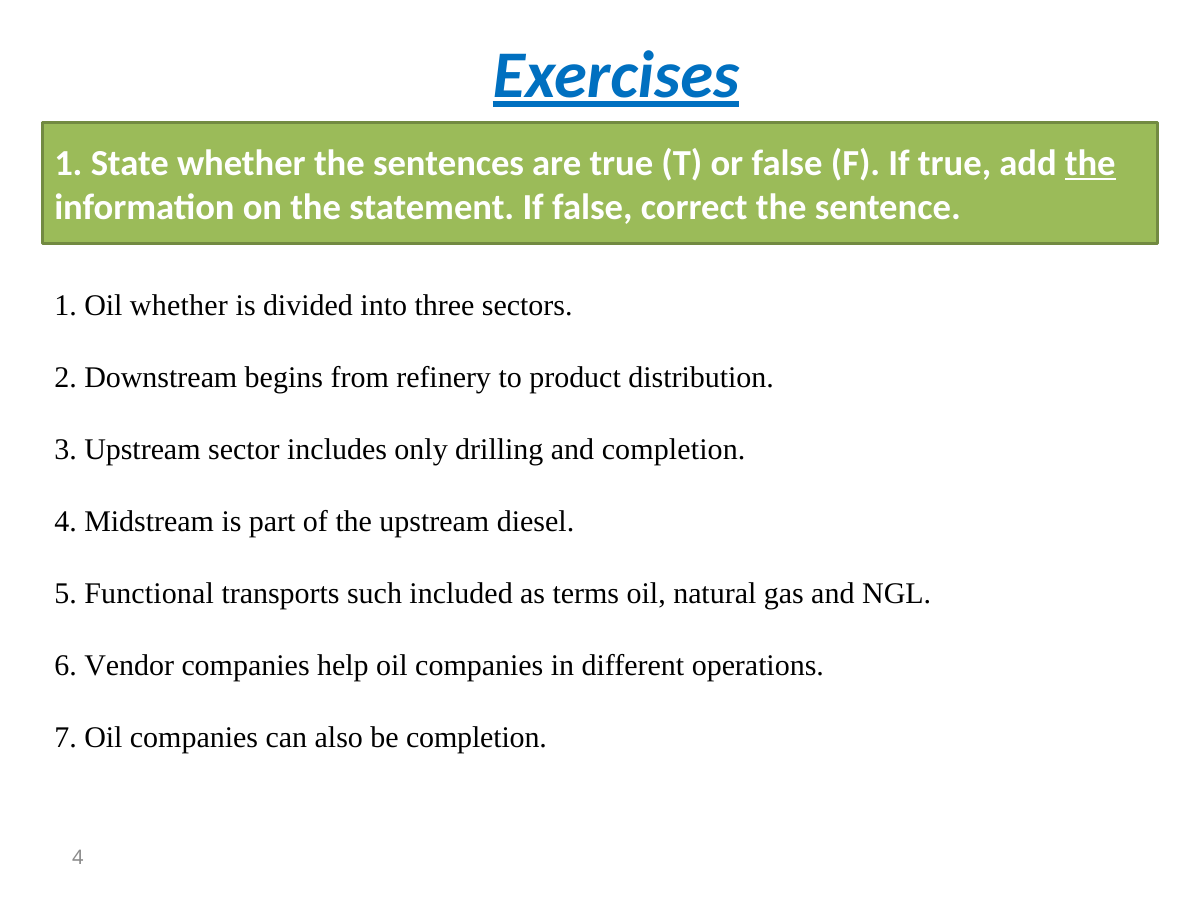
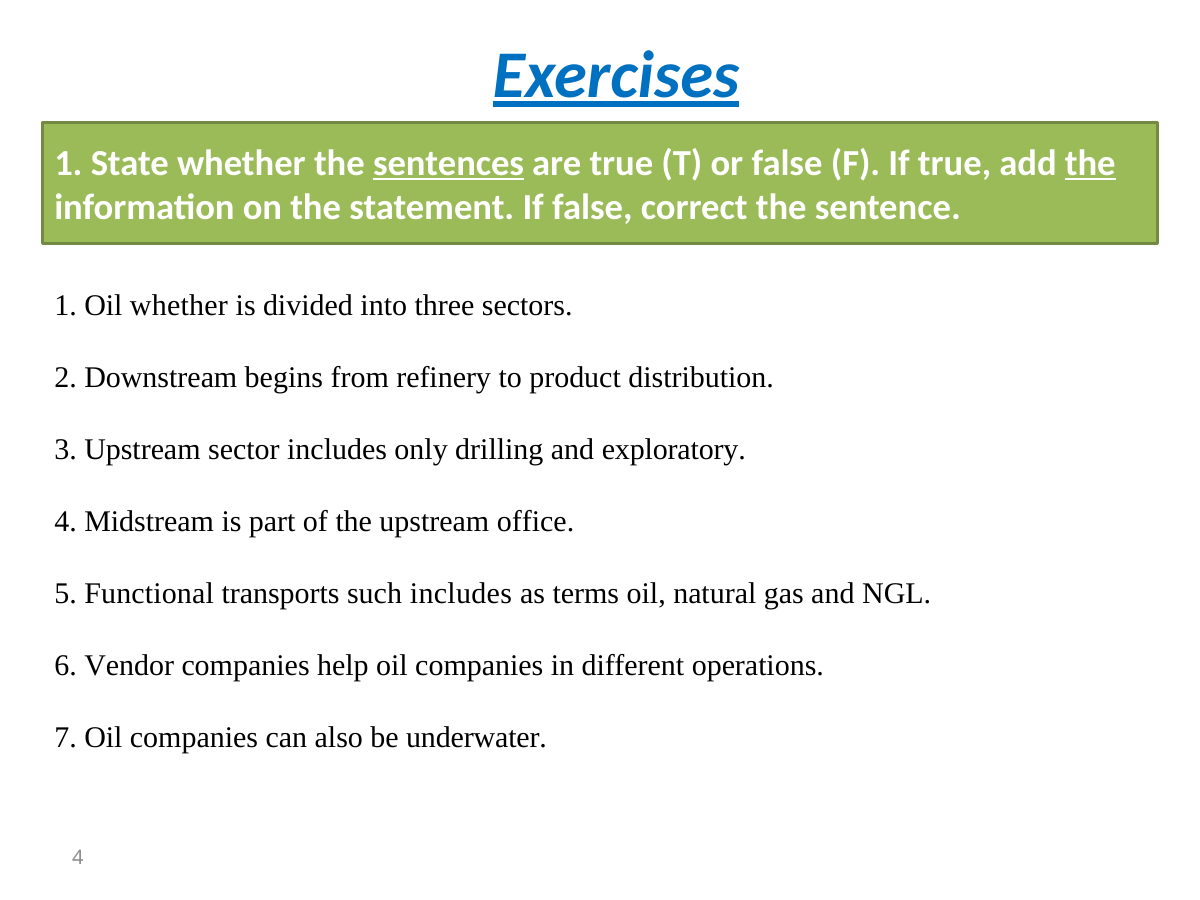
sentences underline: none -> present
and completion: completion -> exploratory
diesel: diesel -> office
such included: included -> includes
be completion: completion -> underwater
